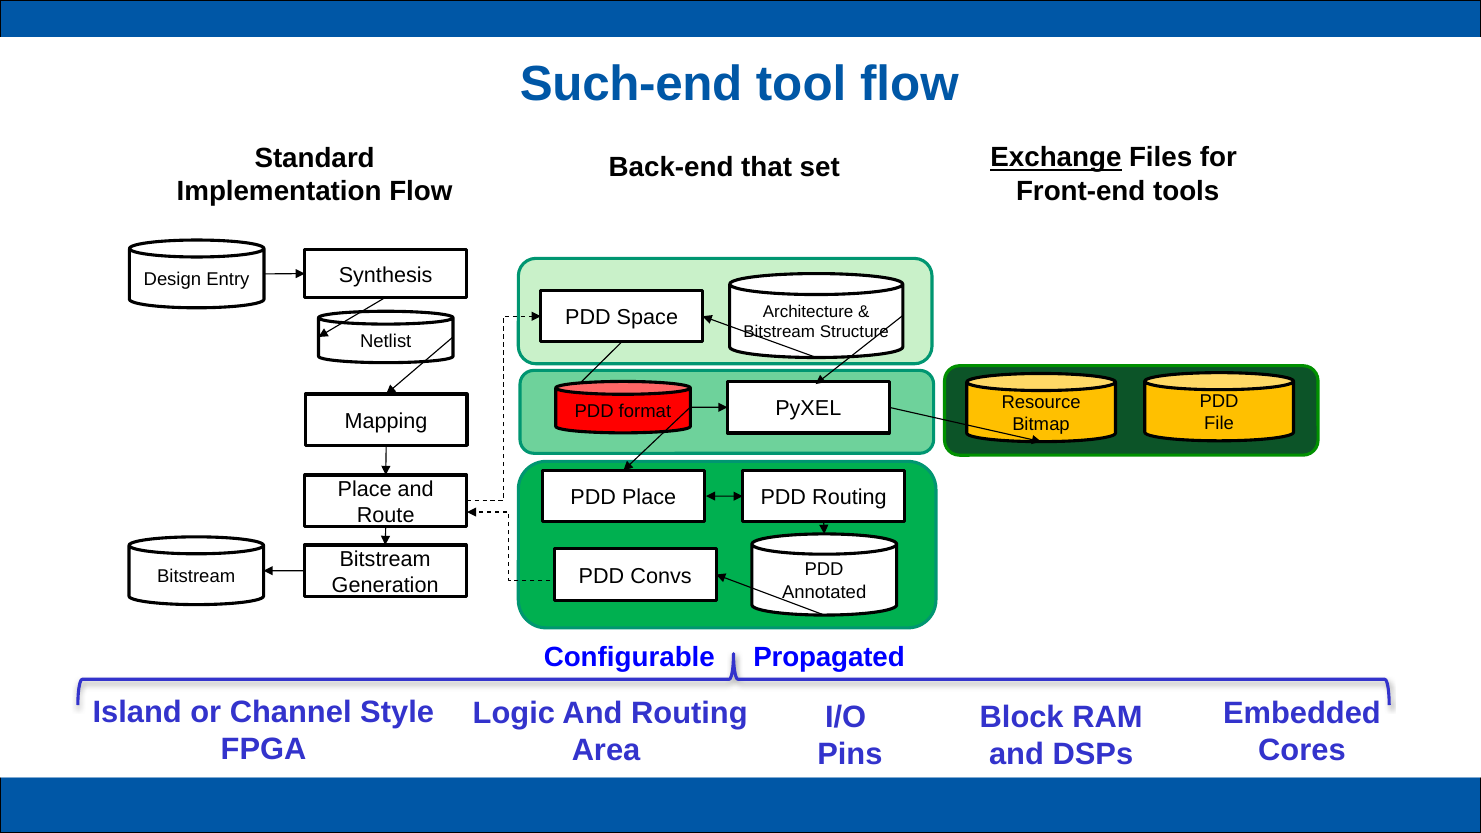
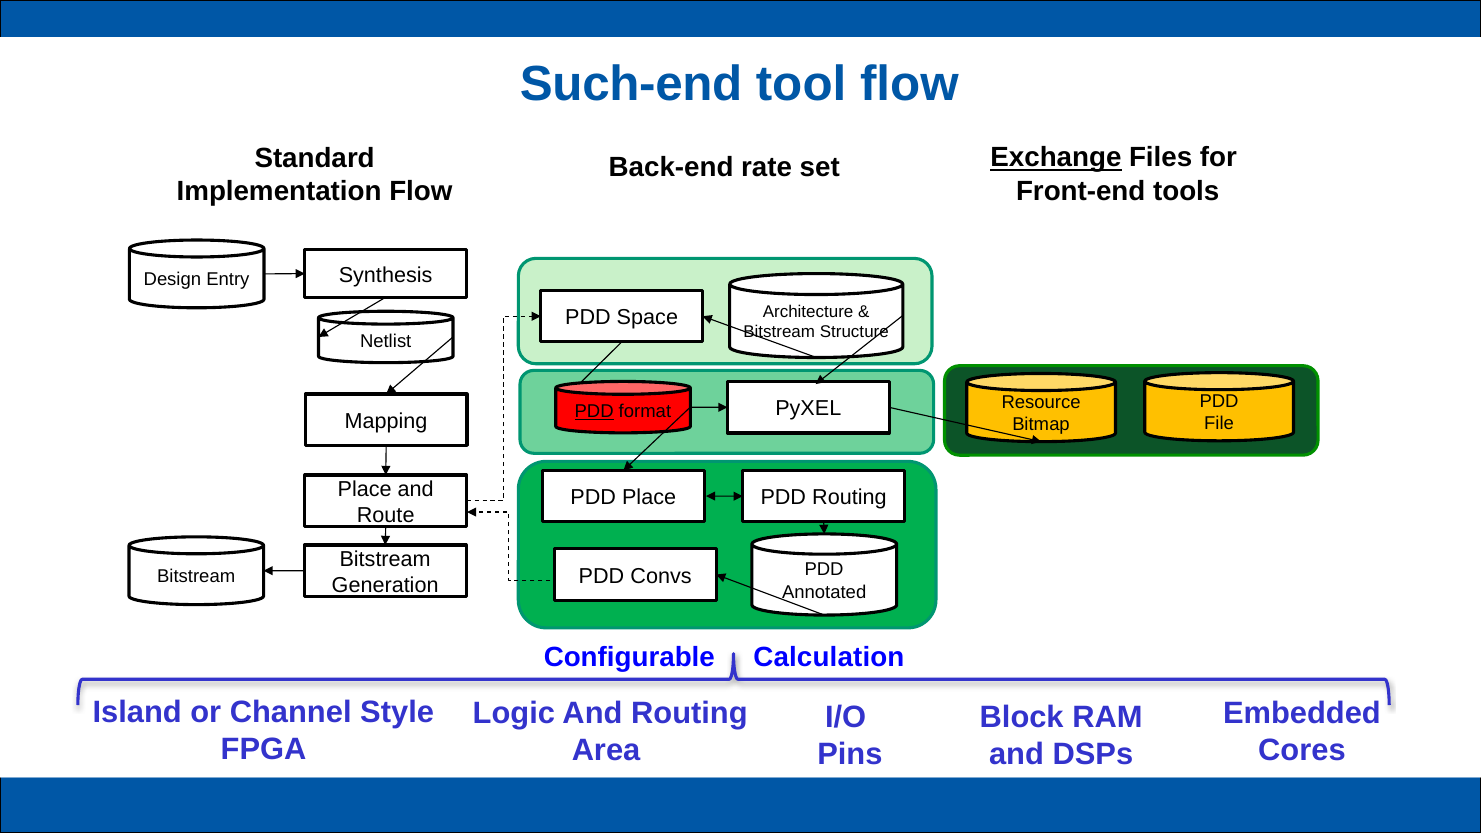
that: that -> rate
PDD at (594, 412) underline: none -> present
Propagated: Propagated -> Calculation
